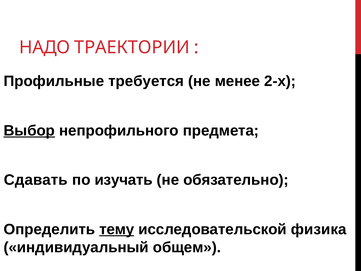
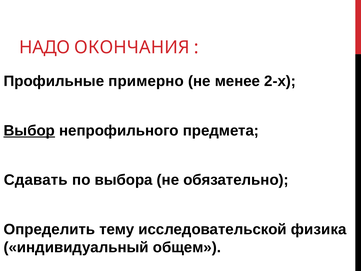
ТРАЕКТОРИИ: ТРАЕКТОРИИ -> ОКОНЧАНИЯ
требуется: требуется -> примерно
изучать: изучать -> выбора
тему underline: present -> none
